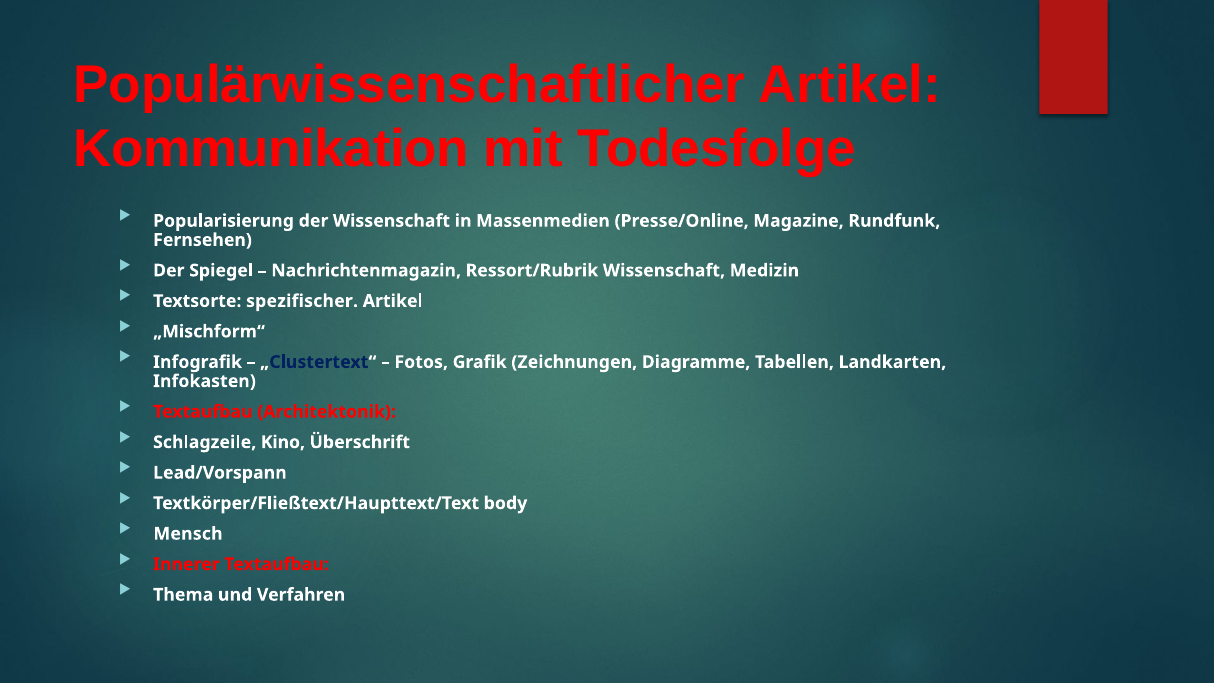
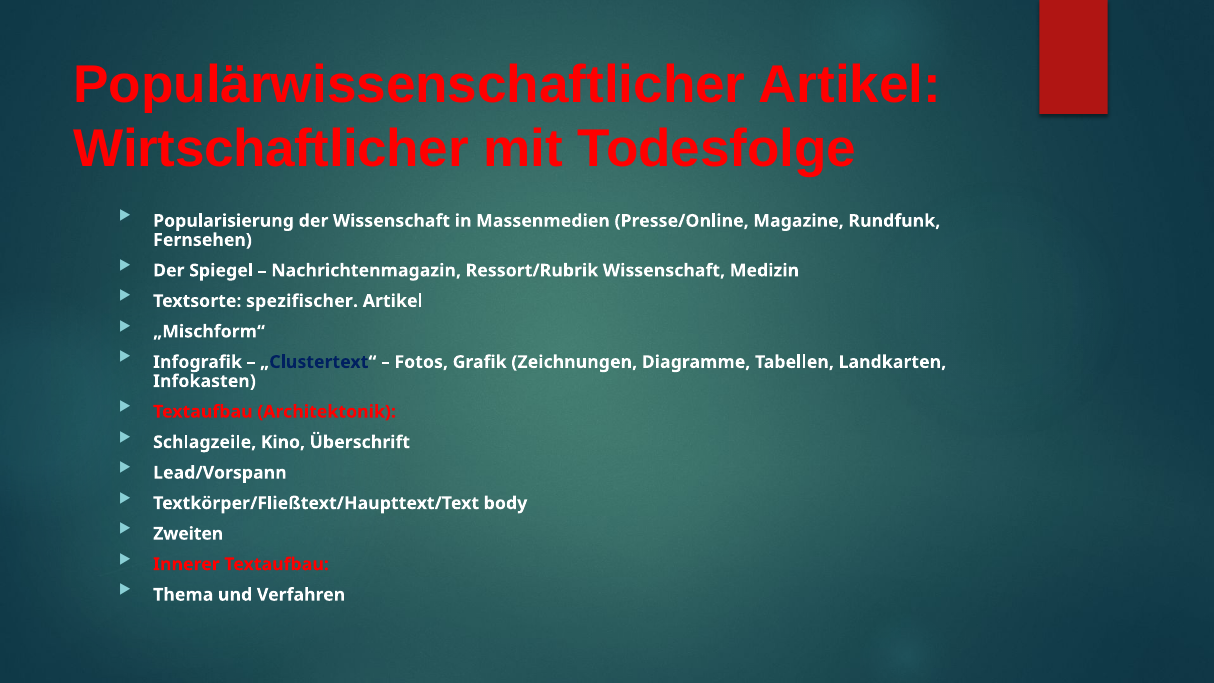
Kommunikation: Kommunikation -> Wirtschaftlicher
Mensch: Mensch -> Zweiten
